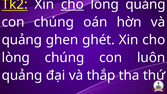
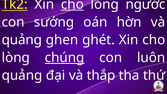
lòng quảng: quảng -> ngước
con chúng: chúng -> sướng
chúng at (65, 58) underline: none -> present
